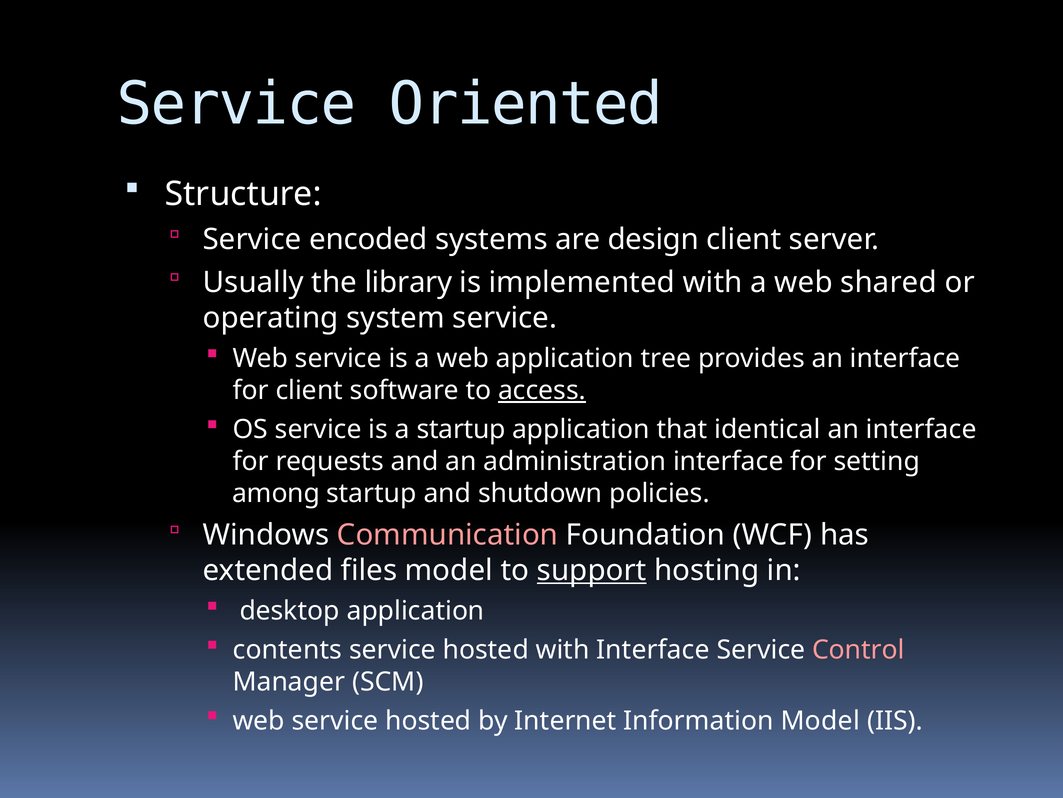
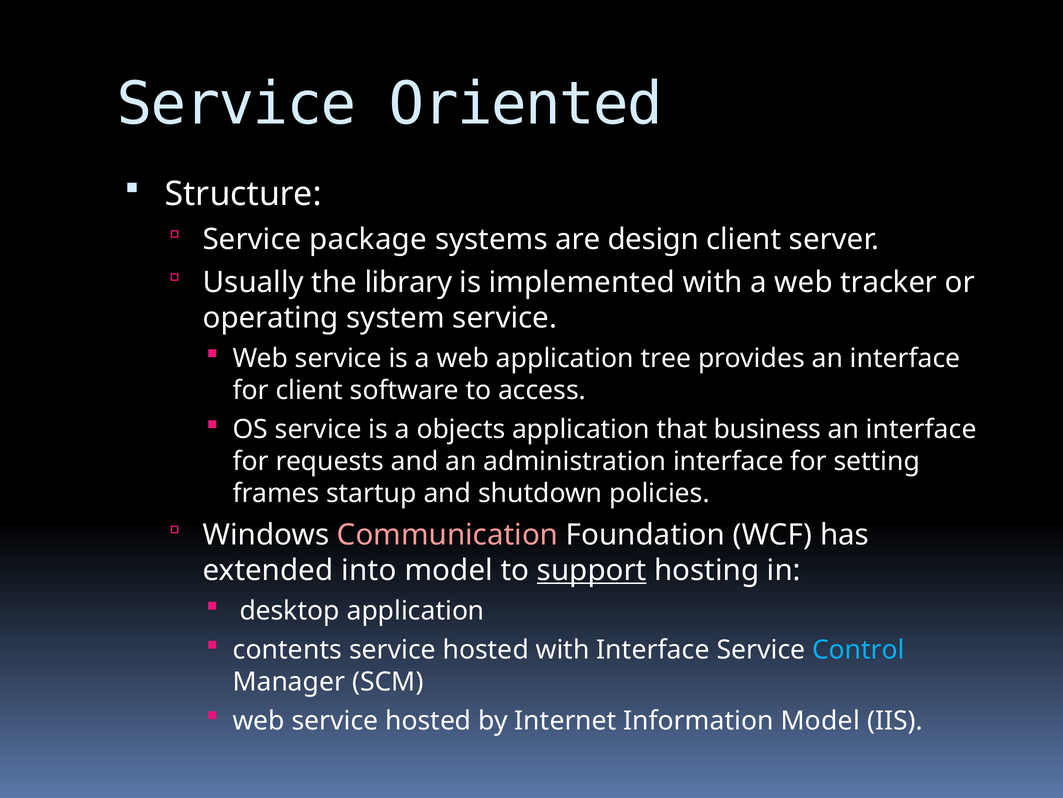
encoded: encoded -> package
shared: shared -> tracker
access underline: present -> none
a startup: startup -> objects
identical: identical -> business
among: among -> frames
files: files -> into
Control colour: pink -> light blue
